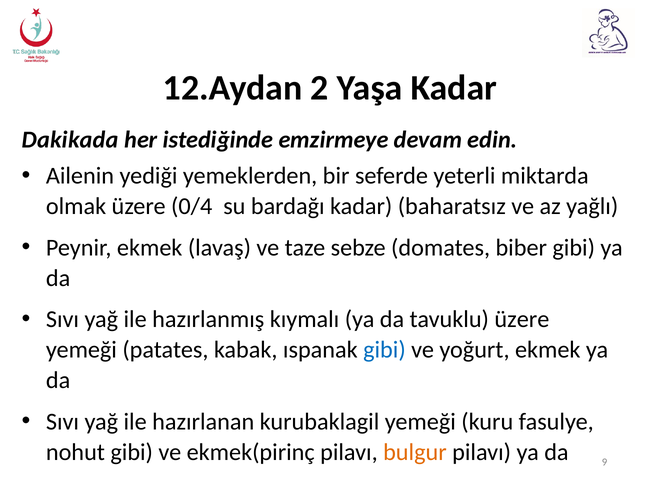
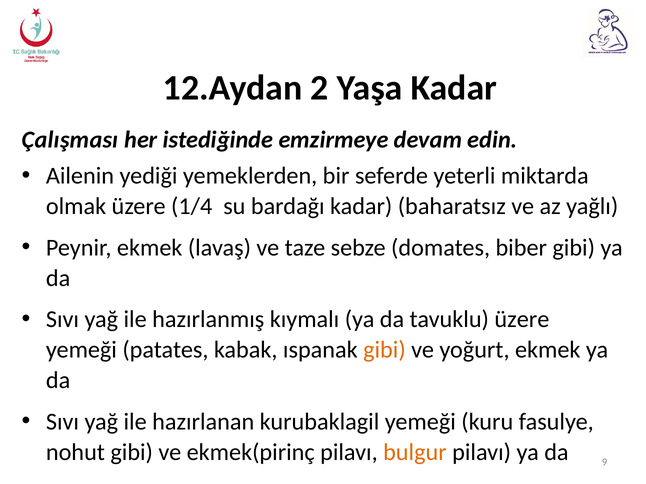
Dakikada: Dakikada -> Çalışması
0/4: 0/4 -> 1/4
gibi at (384, 350) colour: blue -> orange
